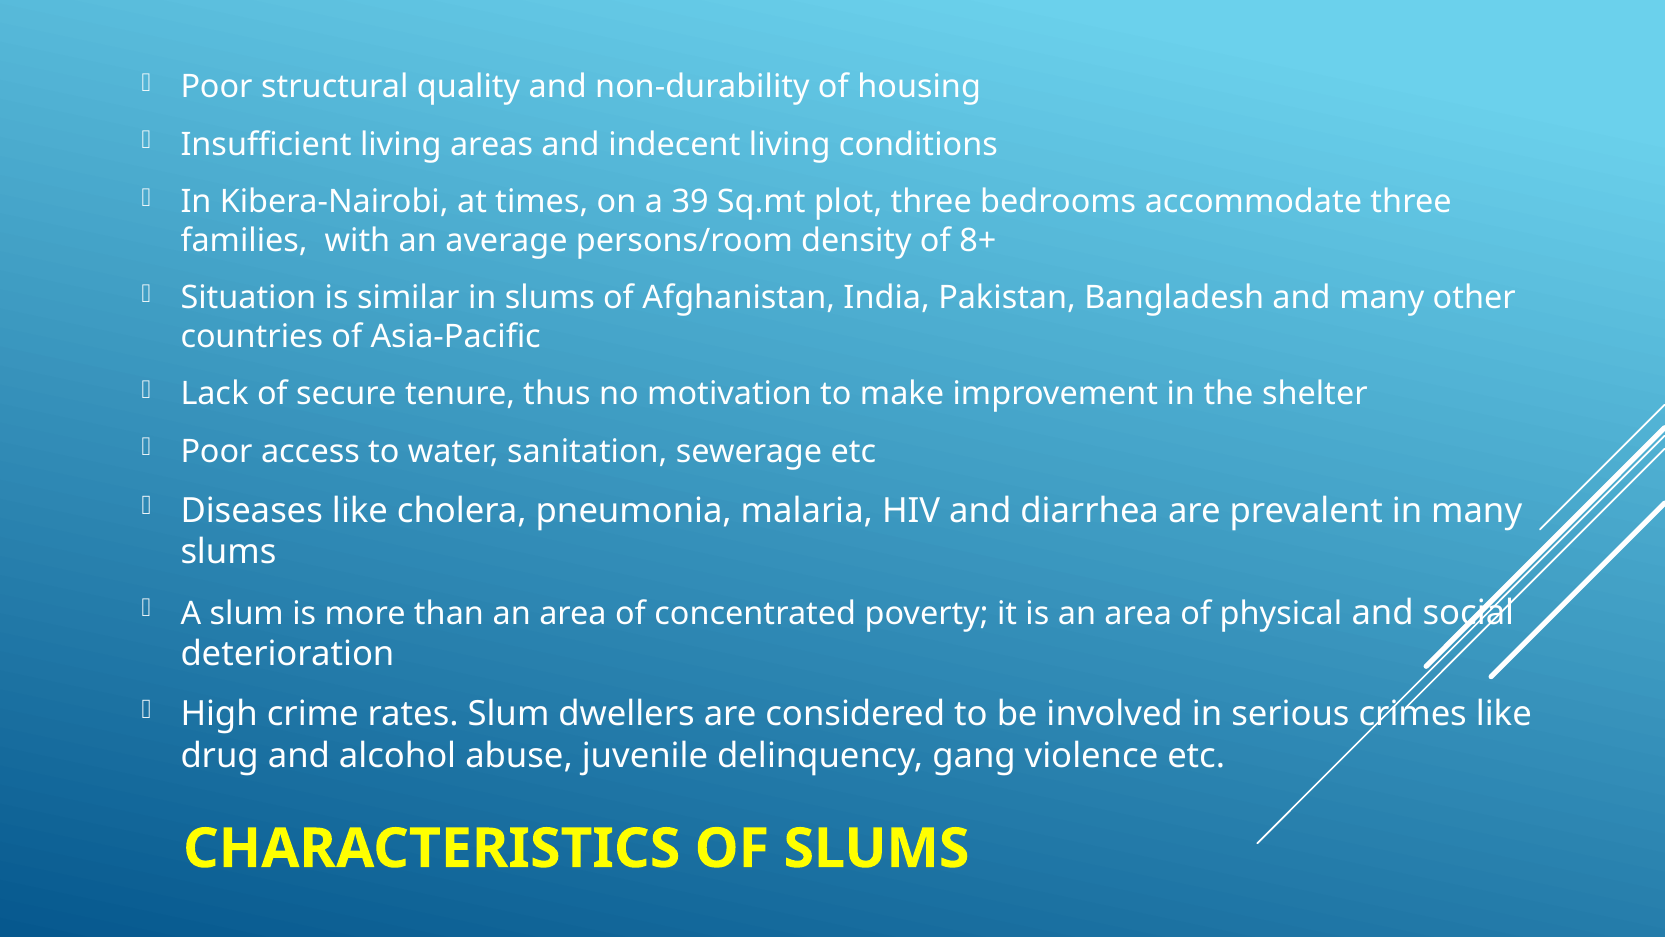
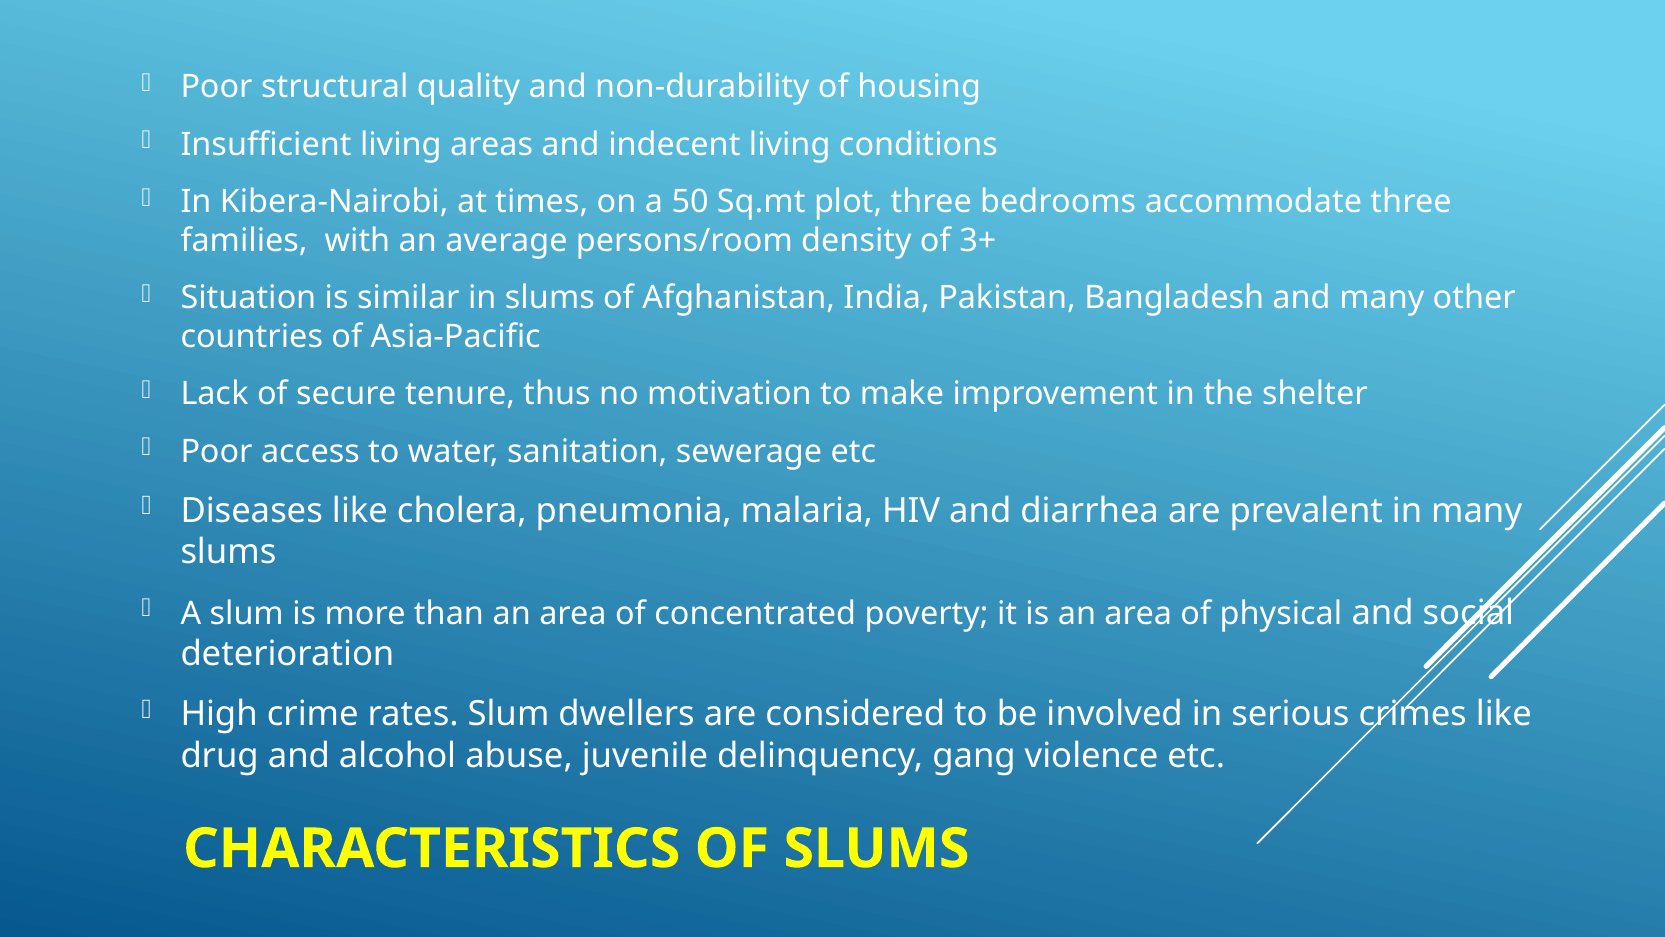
39: 39 -> 50
8+: 8+ -> 3+
